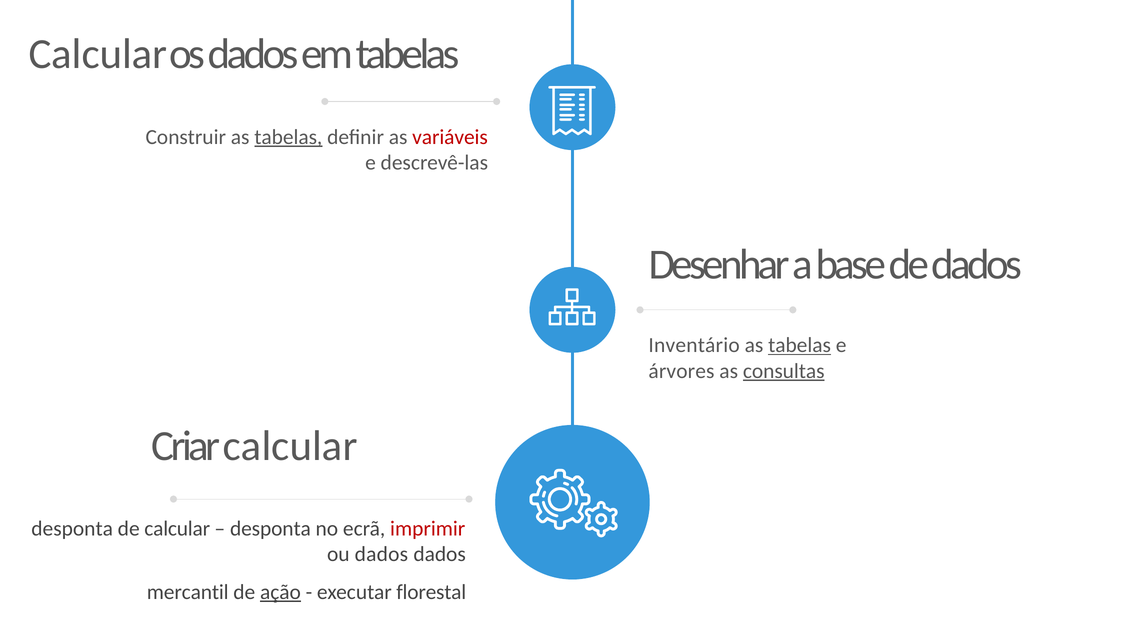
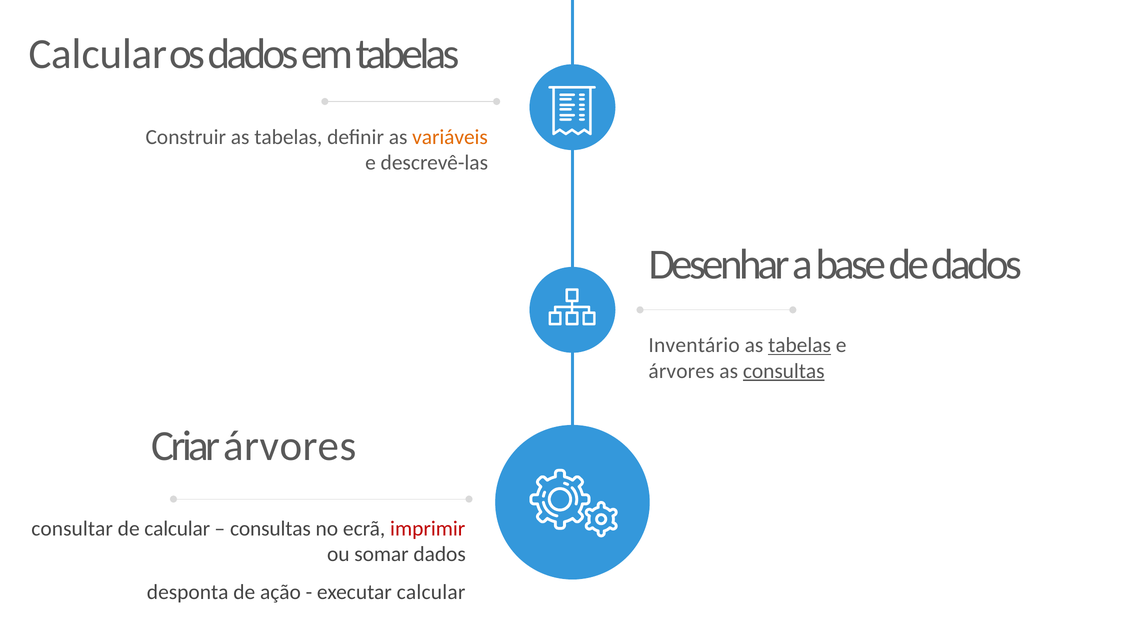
tabelas at (288, 137) underline: present -> none
variáveis colour: red -> orange
Criar calcular: calcular -> árvores
desponta at (72, 529): desponta -> consultar
desponta at (270, 529): desponta -> consultas
ou dados: dados -> somar
mercantil: mercantil -> desponta
ação underline: present -> none
executar florestal: florestal -> calcular
